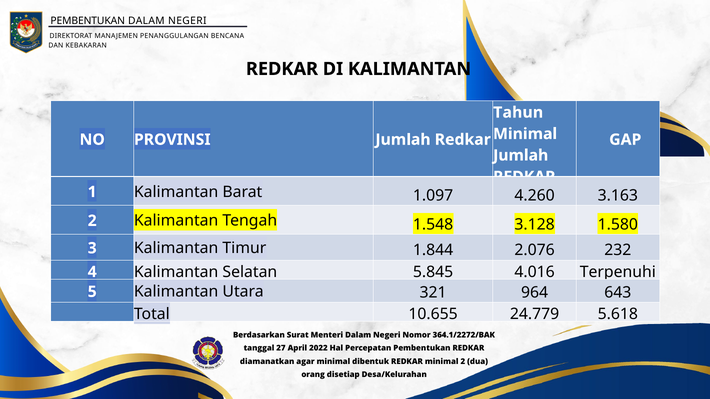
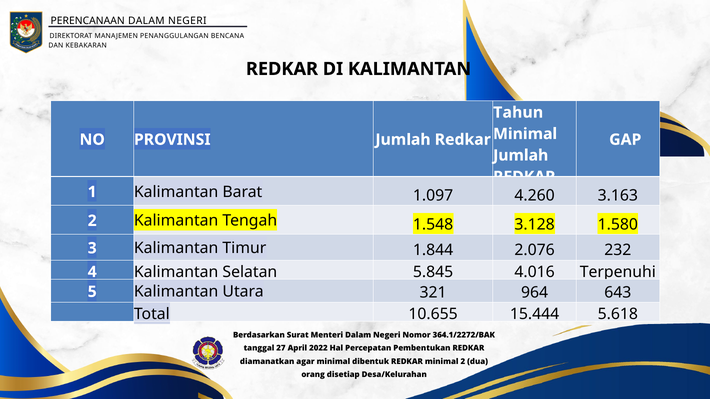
PEMBENTUKAN at (88, 21): PEMBENTUKAN -> PERENCANAAN
24.779: 24.779 -> 15.444
